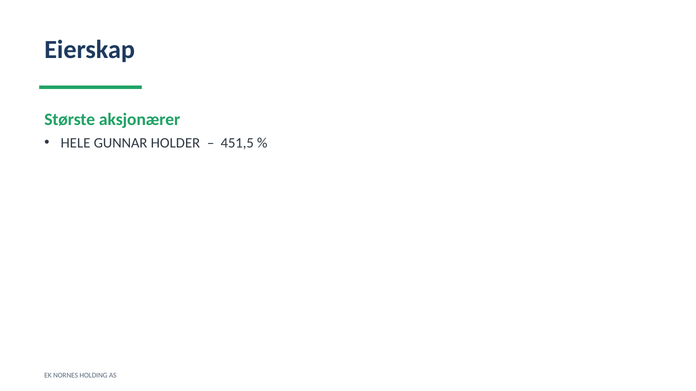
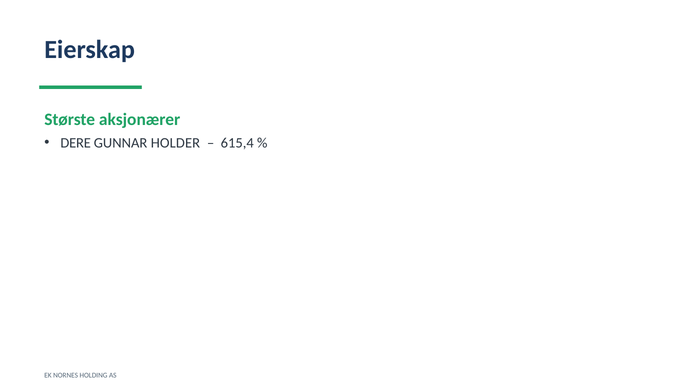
HELE: HELE -> DERE
451,5: 451,5 -> 615,4
